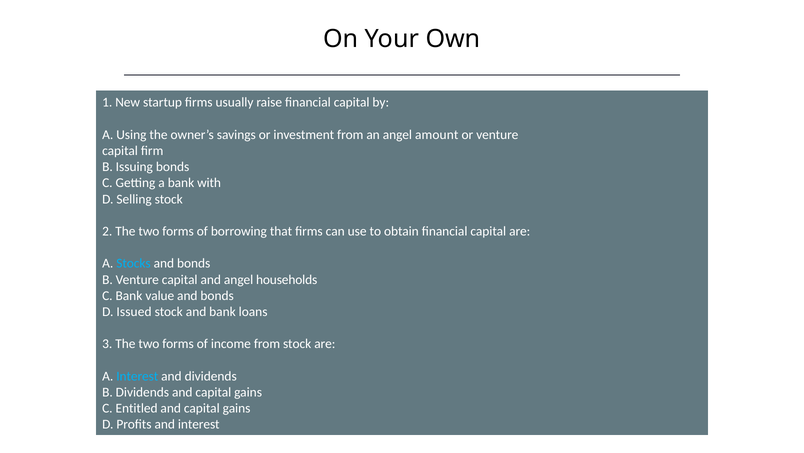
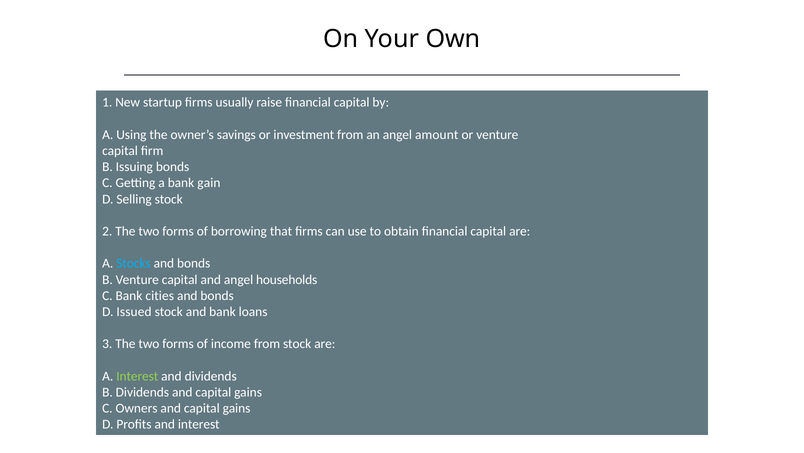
with: with -> gain
value: value -> cities
Interest at (137, 376) colour: light blue -> light green
Entitled: Entitled -> Owners
